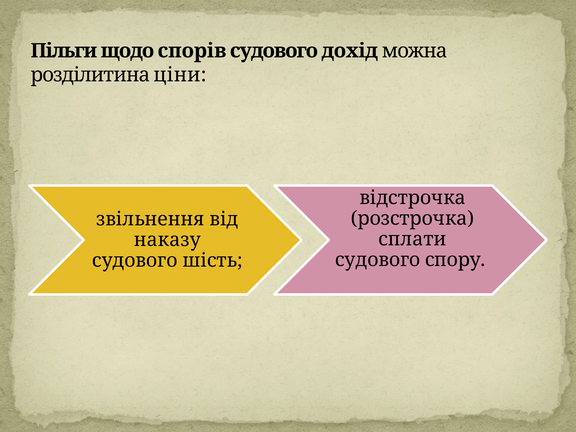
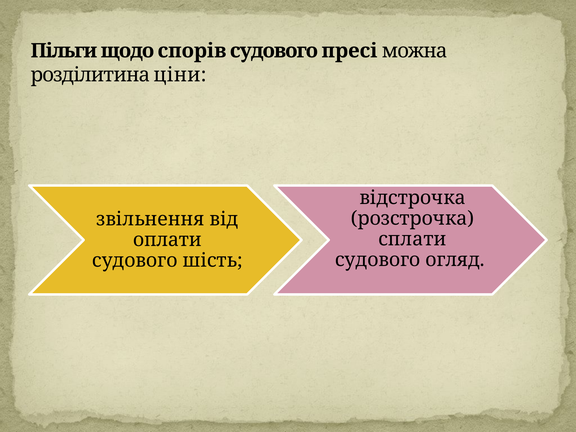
дохід: дохід -> пресі
наказу: наказу -> оплати
спору: спору -> огляд
